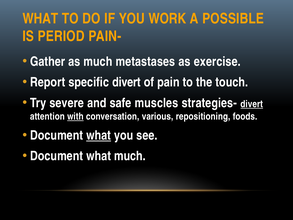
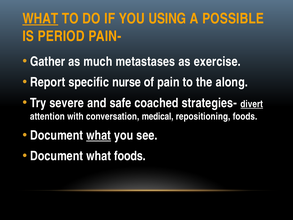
WHAT at (40, 19) underline: none -> present
WORK: WORK -> USING
specific divert: divert -> nurse
touch: touch -> along
muscles: muscles -> coached
with underline: present -> none
various: various -> medical
what much: much -> foods
